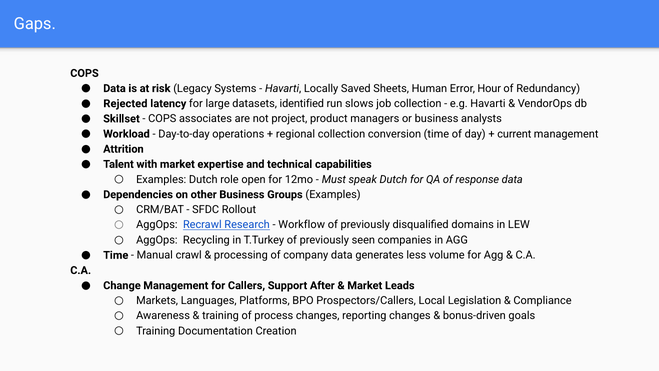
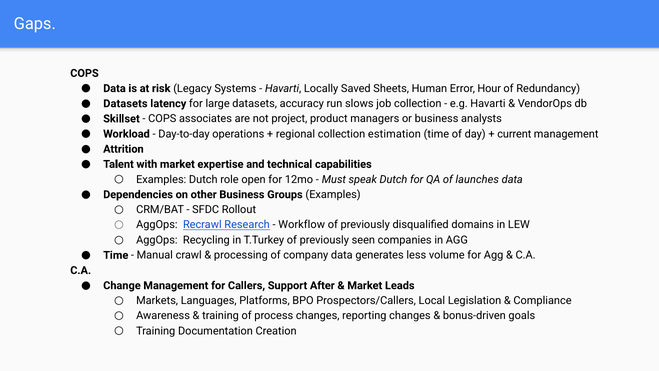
Rejected at (125, 103): Rejected -> Datasets
identified: identified -> accuracy
conversion: conversion -> estimation
response: response -> launches
